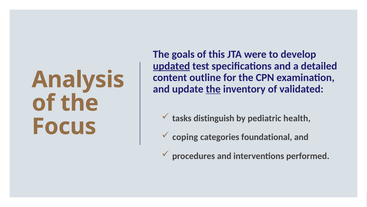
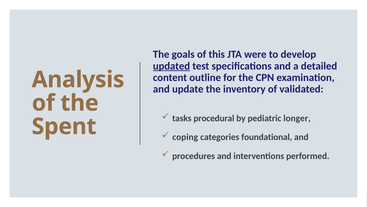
the at (213, 89) underline: present -> none
distinguish: distinguish -> procedural
health: health -> longer
Focus: Focus -> Spent
